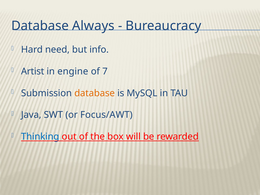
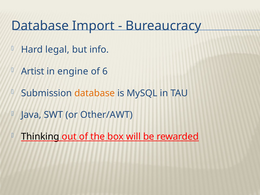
Always: Always -> Import
need: need -> legal
7: 7 -> 6
Focus/AWT: Focus/AWT -> Other/AWT
Thinking colour: blue -> black
